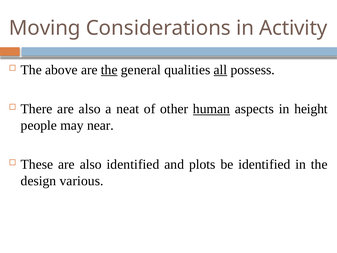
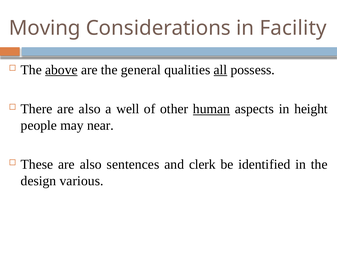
Activity: Activity -> Facility
above underline: none -> present
the at (109, 70) underline: present -> none
neat: neat -> well
also identified: identified -> sentences
plots: plots -> clerk
